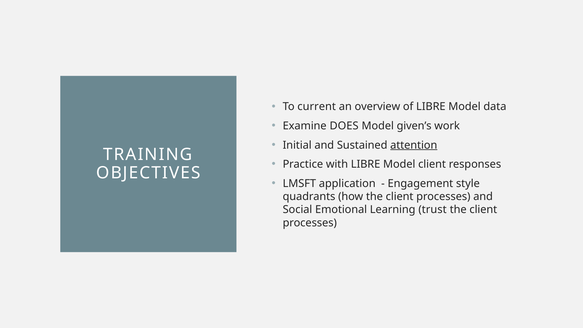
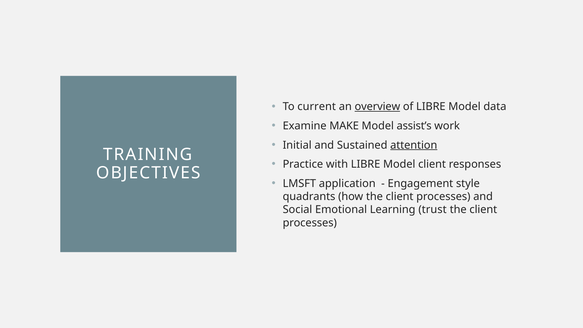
overview underline: none -> present
DOES: DOES -> MAKE
given’s: given’s -> assist’s
